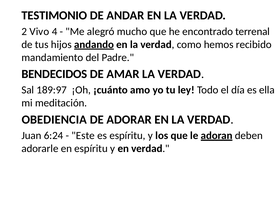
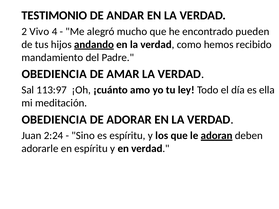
terrenal: terrenal -> pueden
BENDECIDOS at (54, 74): BENDECIDOS -> OBEDIENCIA
189:97: 189:97 -> 113:97
6:24: 6:24 -> 2:24
Este: Este -> Sino
